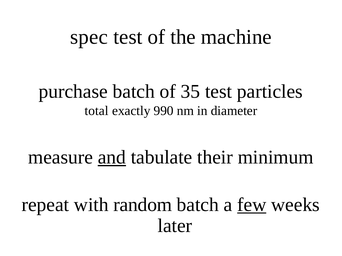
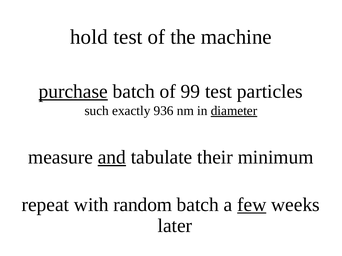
spec: spec -> hold
purchase underline: none -> present
35: 35 -> 99
total: total -> such
990: 990 -> 936
diameter underline: none -> present
